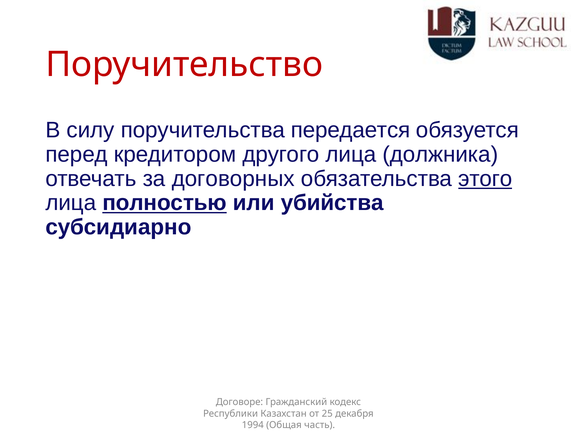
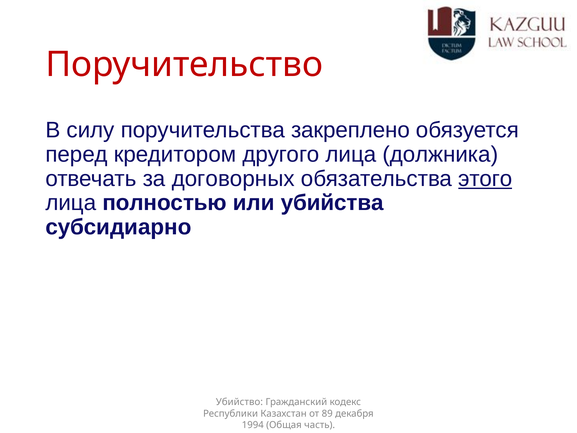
передается: передается -> закреплено
полностью underline: present -> none
Договоре: Договоре -> Убийство
25: 25 -> 89
